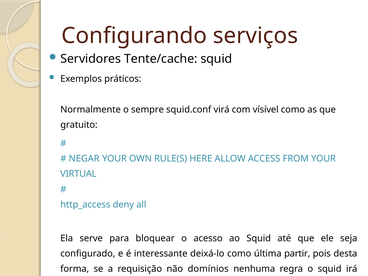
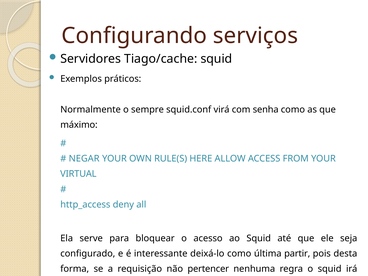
Tente/cache: Tente/cache -> Tiago/cache
vísível: vísível -> senha
gratuito: gratuito -> máximo
domínios: domínios -> pertencer
